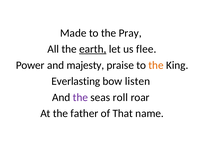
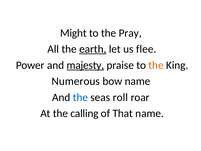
Made: Made -> Might
majesty underline: none -> present
Everlasting: Everlasting -> Numerous
bow listen: listen -> name
the at (80, 97) colour: purple -> blue
father: father -> calling
